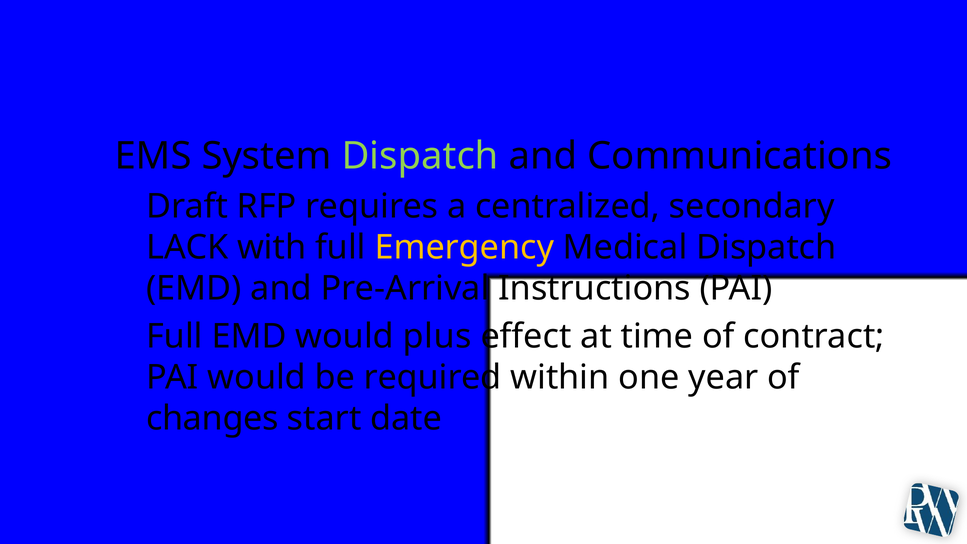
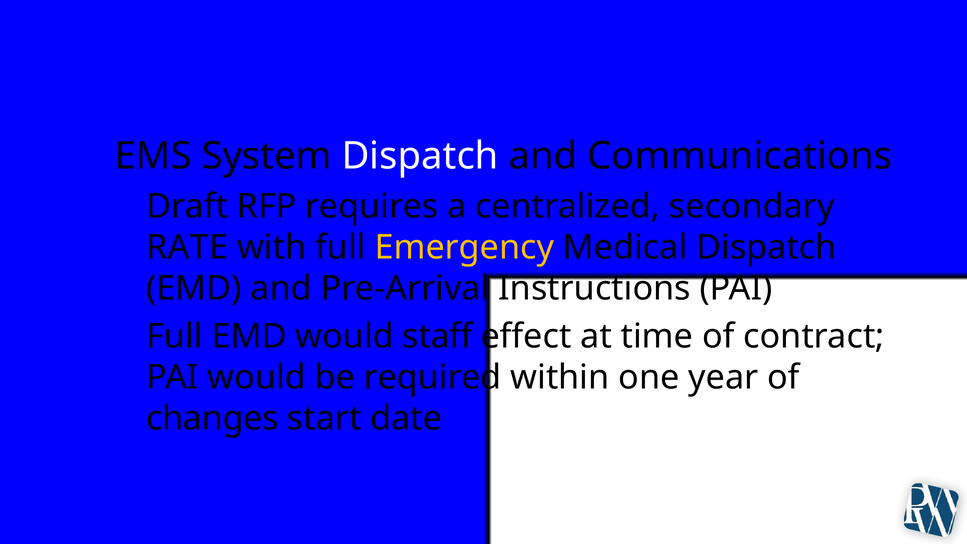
Dispatch at (420, 156) colour: light green -> white
LACK: LACK -> RATE
plus: plus -> staff
